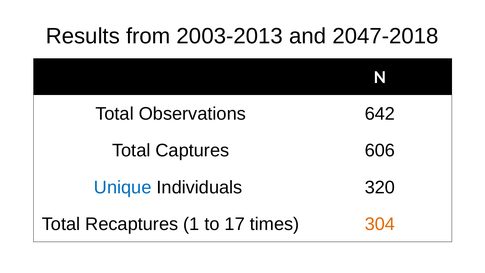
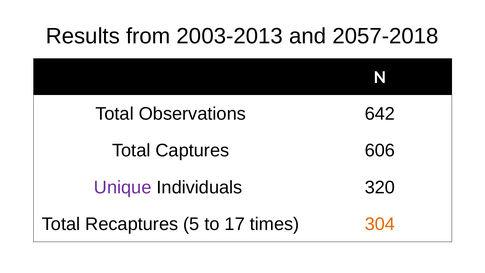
2047-2018: 2047-2018 -> 2057-2018
Unique colour: blue -> purple
1: 1 -> 5
